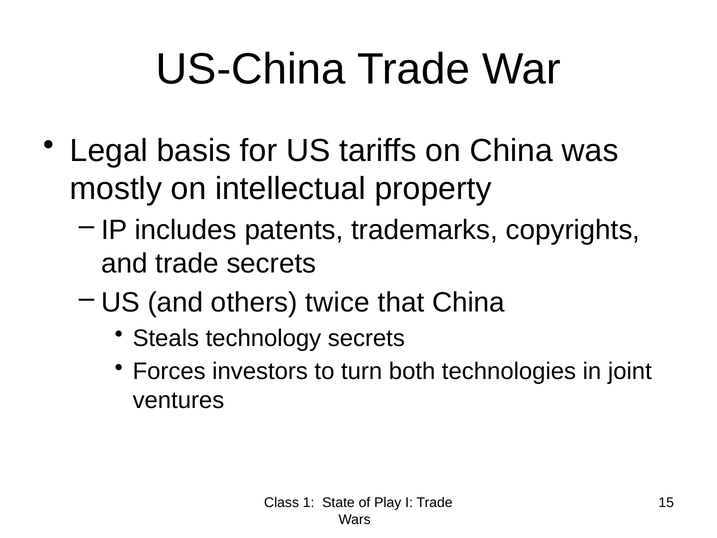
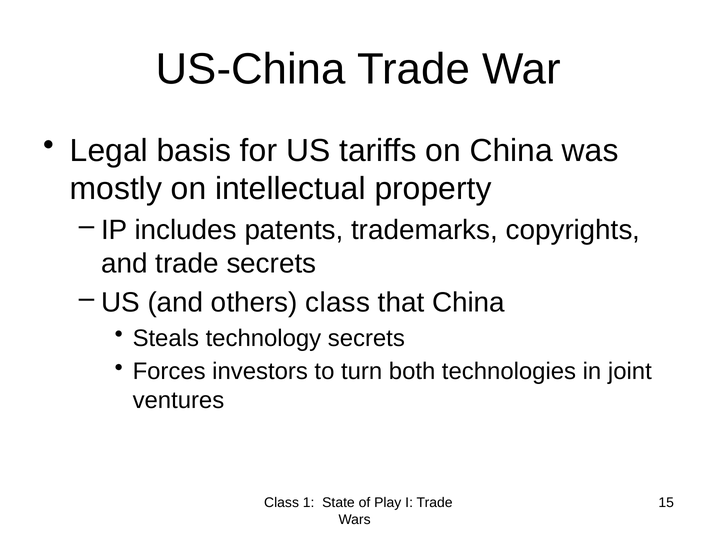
others twice: twice -> class
